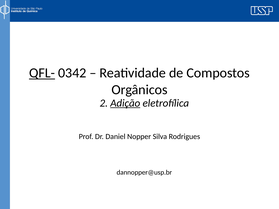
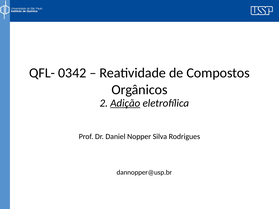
QFL- underline: present -> none
